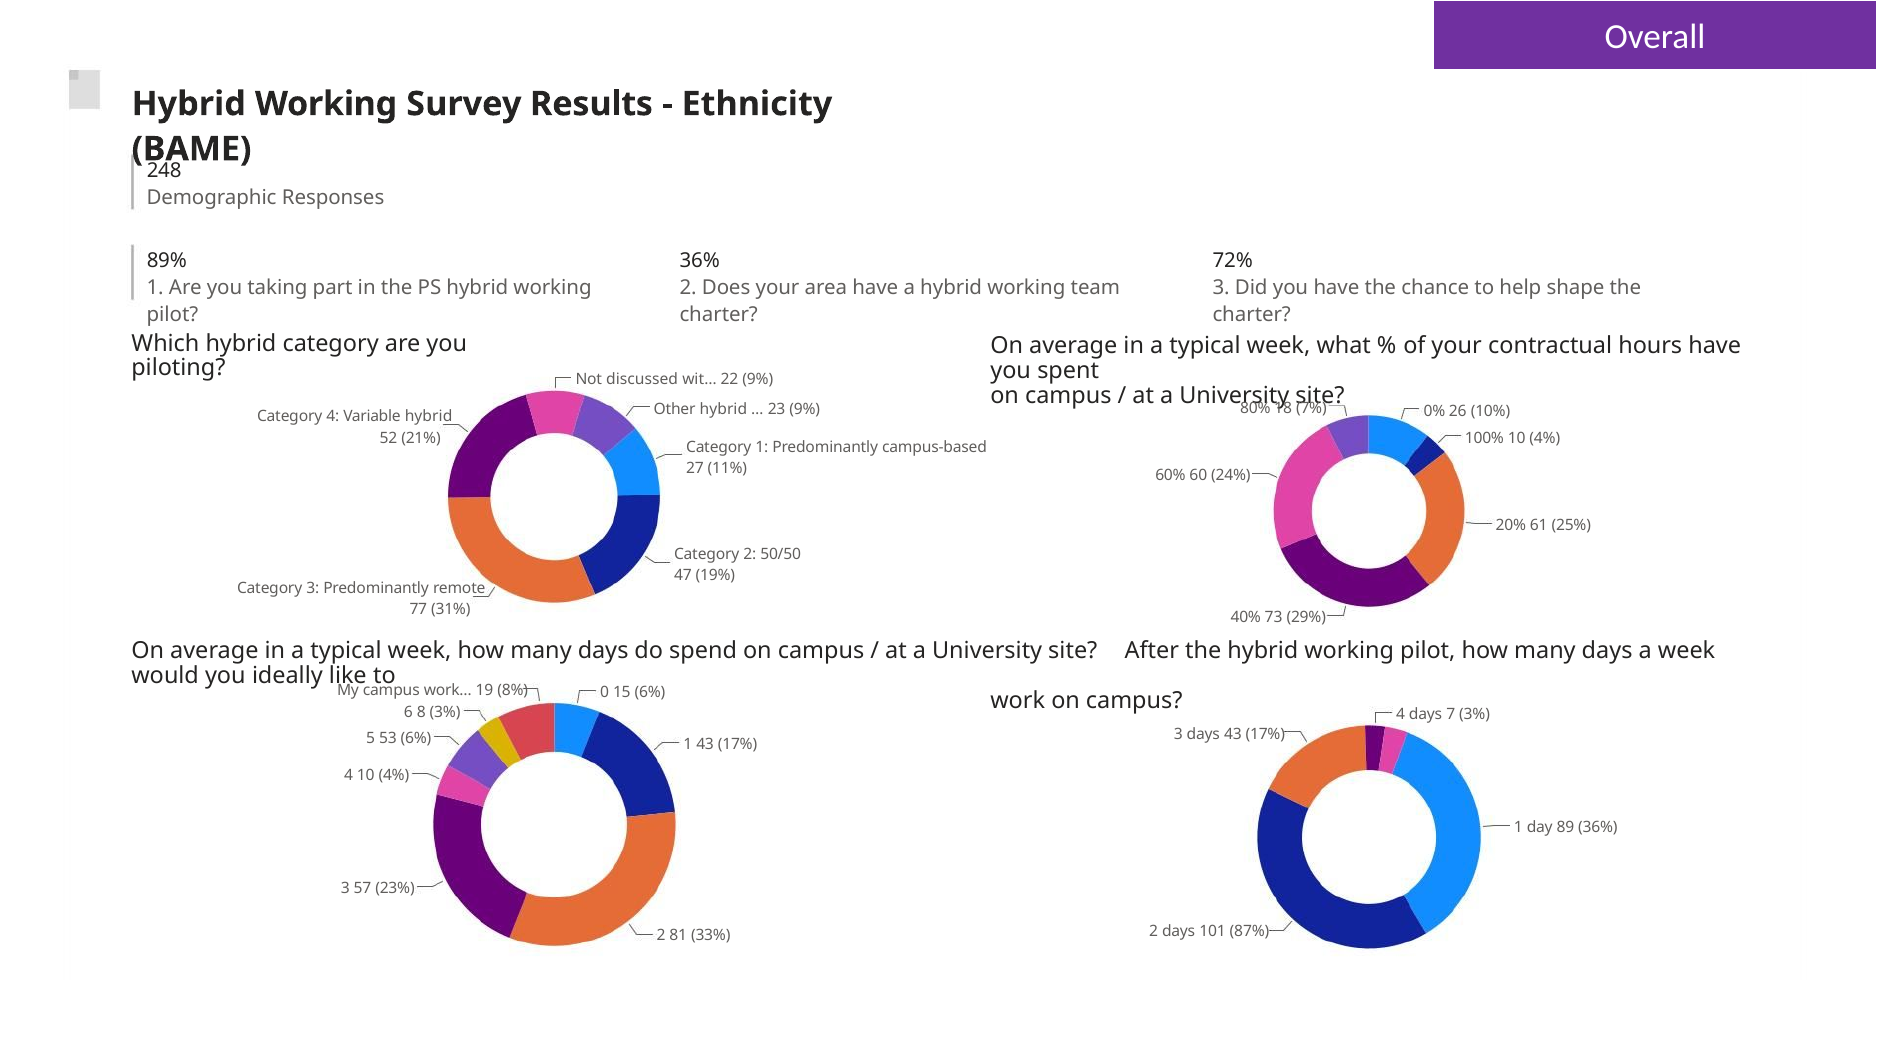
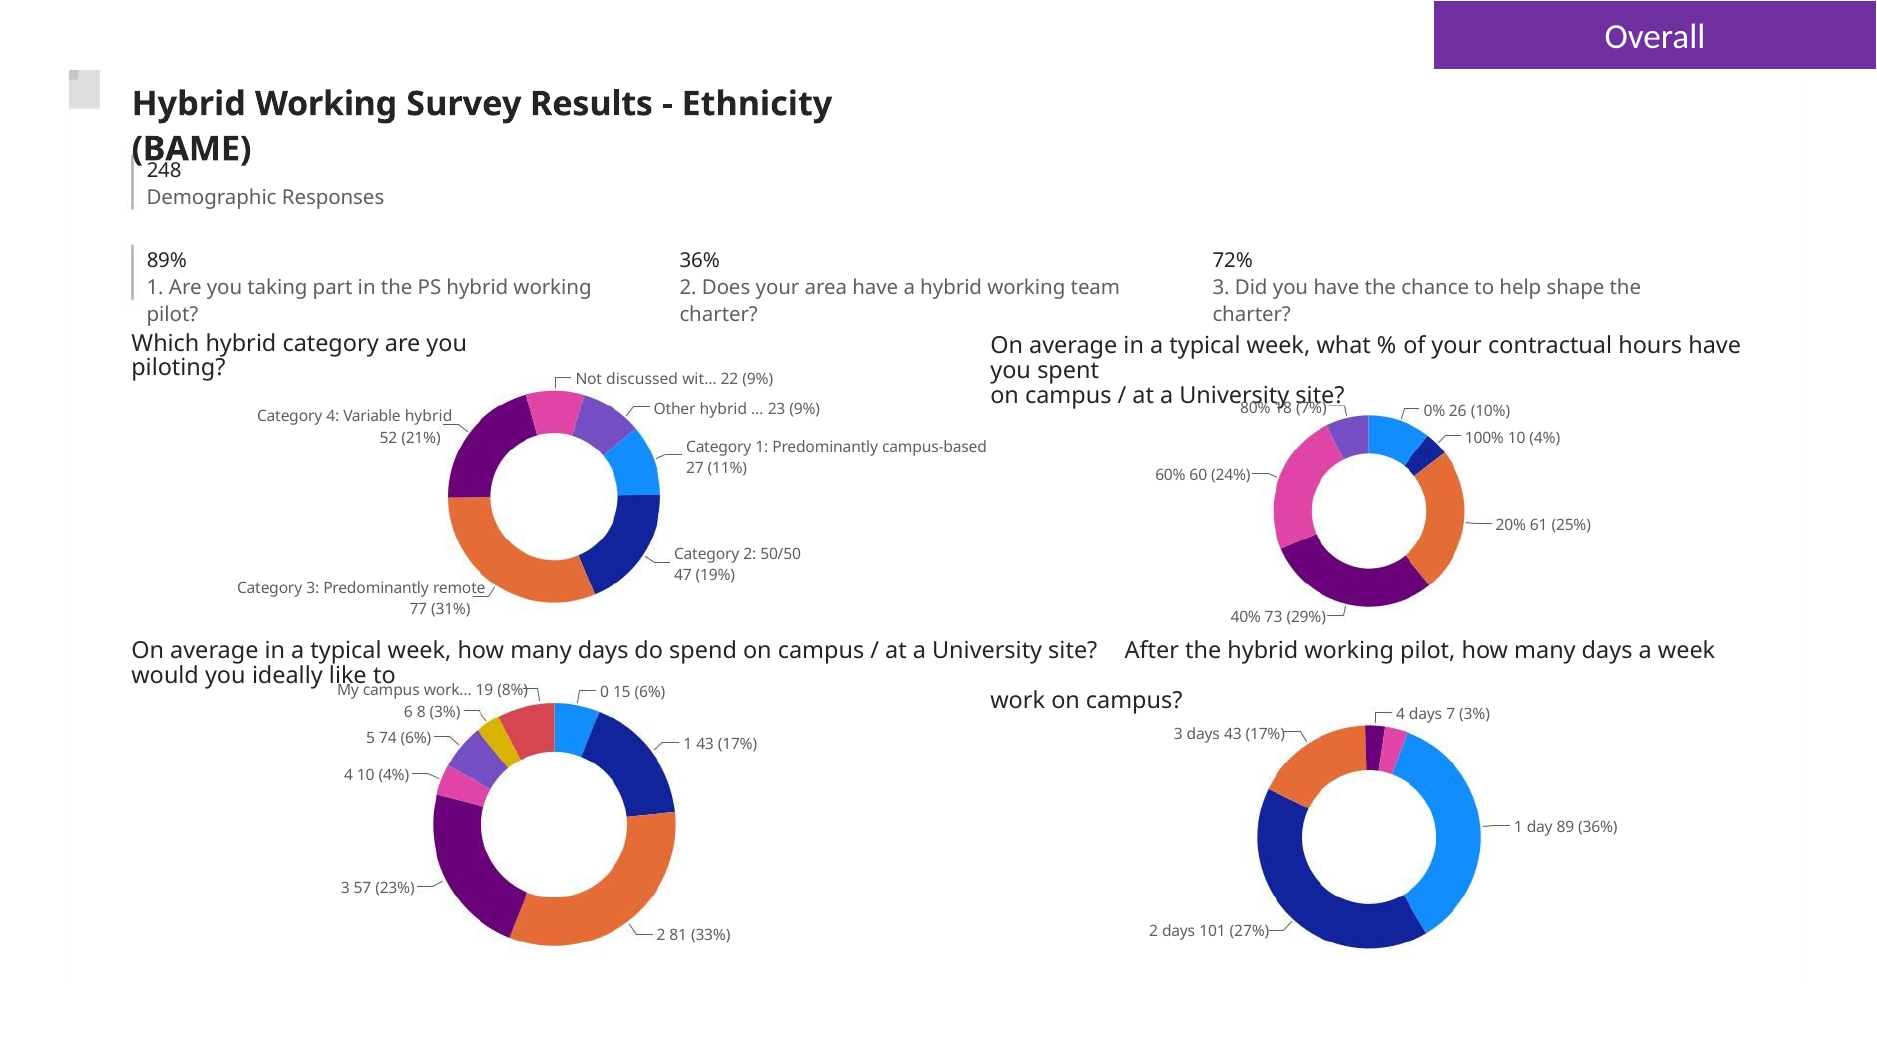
53: 53 -> 74
87%: 87% -> 27%
